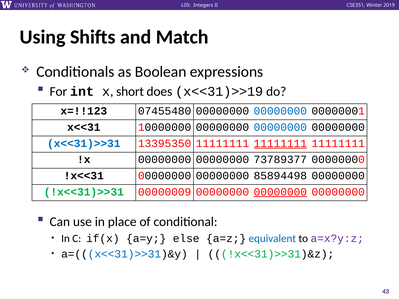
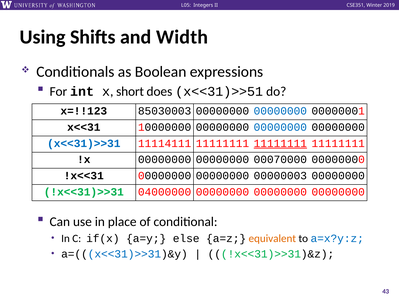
Match: Match -> Width
x<<31)>>19: x<<31)>>19 -> x<<31)>>51
07455480: 07455480 -> 85030003
13395350: 13395350 -> 11114111
73789377: 73789377 -> 00070000
85894498: 85894498 -> 00000003
00000009: 00000009 -> 04000000
00000000 at (280, 192) underline: present -> none
equivalent colour: blue -> orange
a=x?y:z colour: purple -> blue
